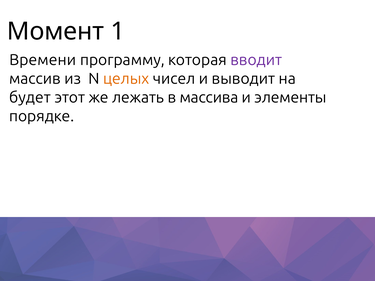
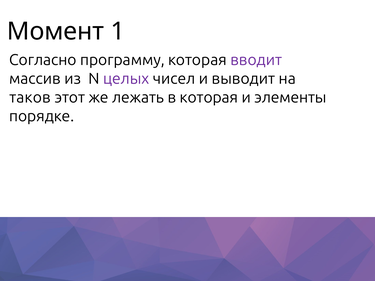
Времени: Времени -> Согласно
целых colour: orange -> purple
будет: будет -> таков
в массива: массива -> которая
